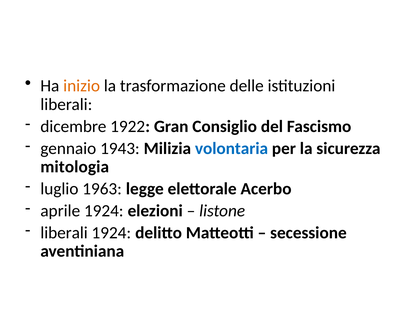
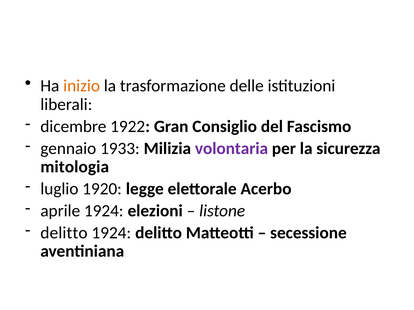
1943: 1943 -> 1933
volontaria colour: blue -> purple
1963: 1963 -> 1920
liberali at (64, 233): liberali -> delitto
